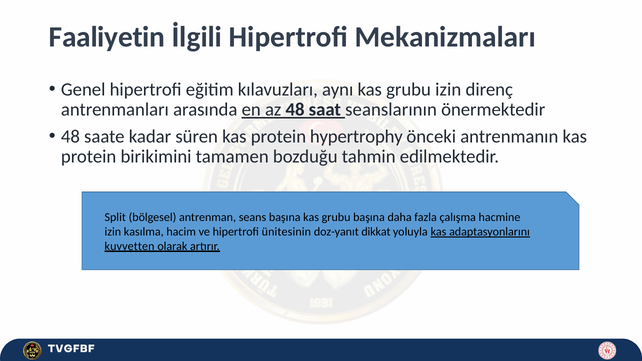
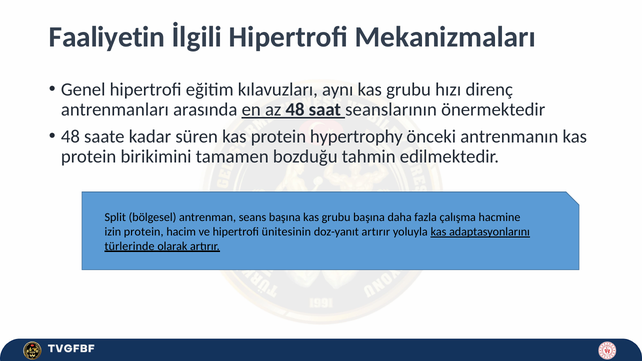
grubu izin: izin -> hızı
izin kasılma: kasılma -> protein
doz-yanıt dikkat: dikkat -> artırır
kuvvetten: kuvvetten -> türlerinde
